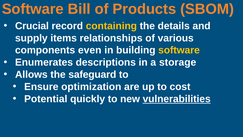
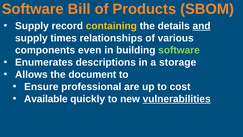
Crucial at (32, 26): Crucial -> Supply
and underline: none -> present
items: items -> times
software at (179, 50) colour: yellow -> light green
safeguard: safeguard -> document
optimization: optimization -> professional
Potential: Potential -> Available
